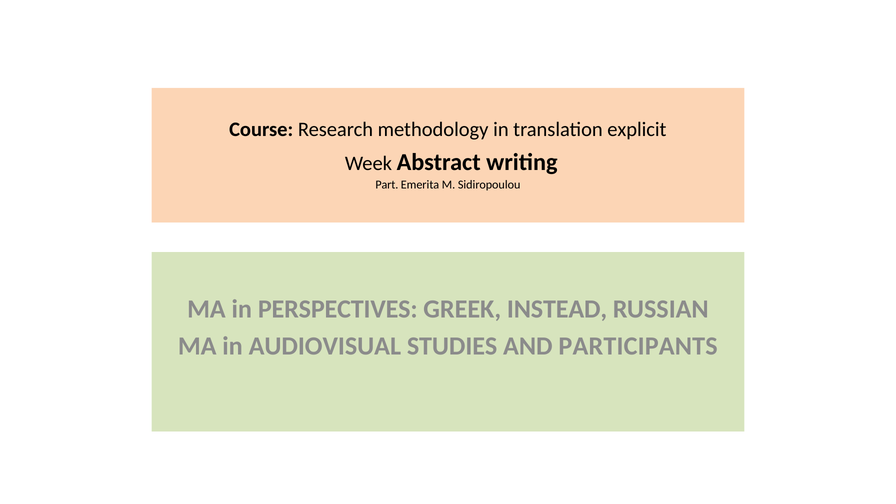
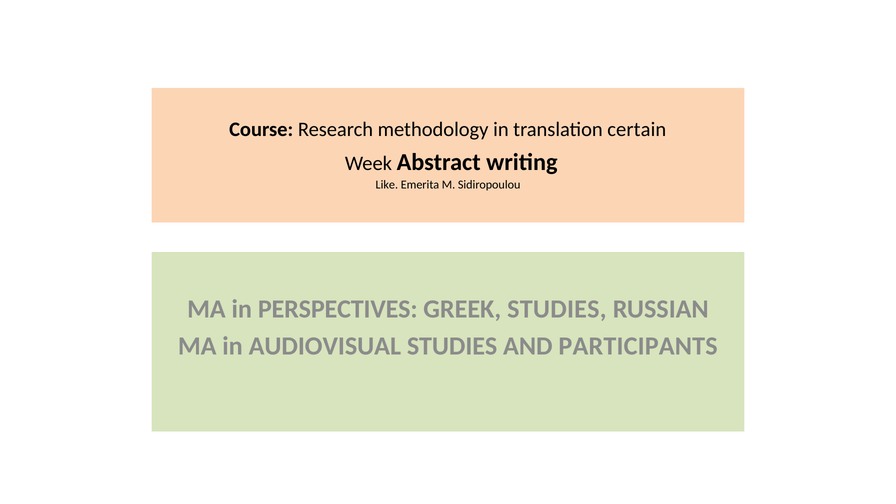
explicit: explicit -> certain
Part: Part -> Like
GREEK INSTEAD: INSTEAD -> STUDIES
